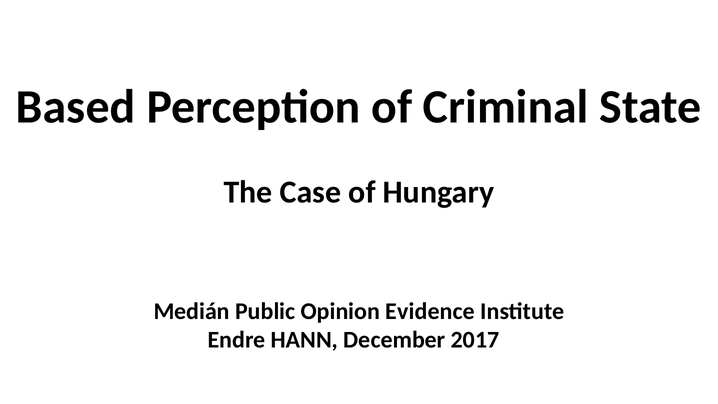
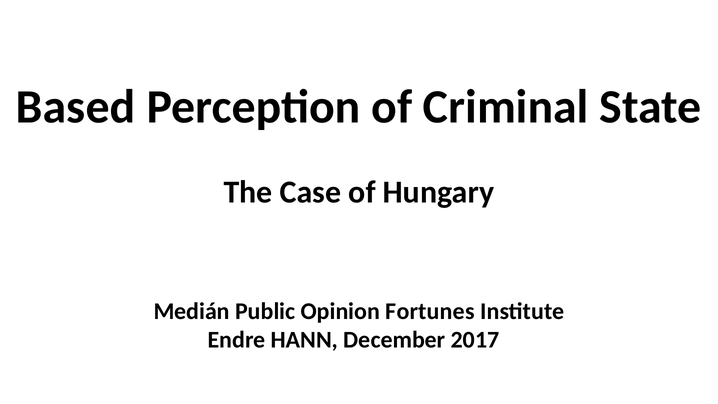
Evidence: Evidence -> Fortunes
